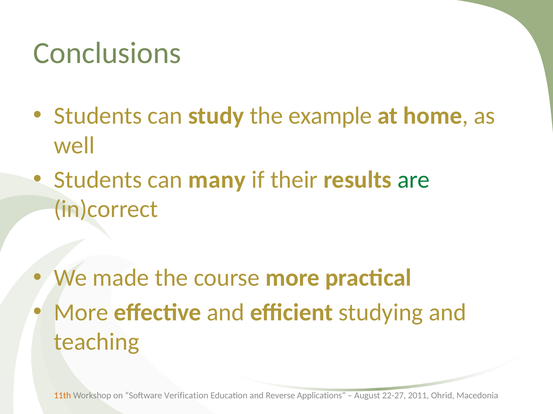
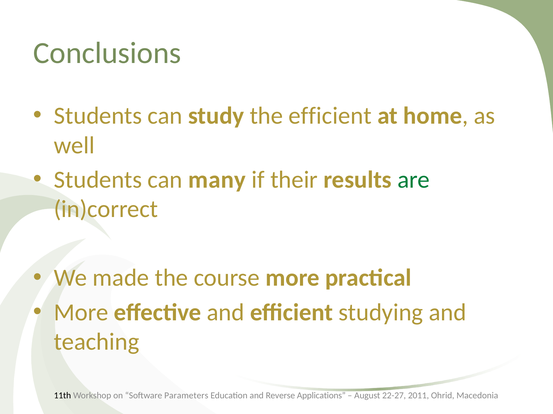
the example: example -> efficient
11th colour: orange -> black
Verification: Verification -> Parameters
